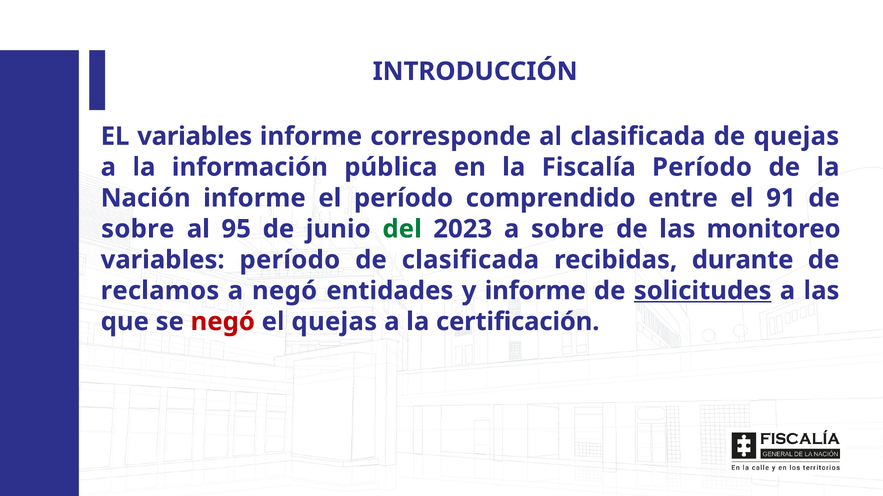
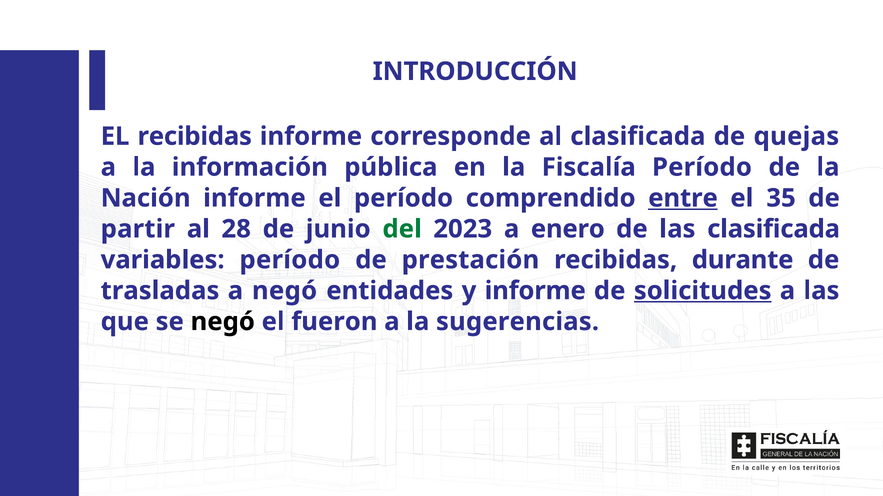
EL variables: variables -> recibidas
entre underline: none -> present
91: 91 -> 35
sobre at (138, 229): sobre -> partir
95: 95 -> 28
a sobre: sobre -> enero
las monitoreo: monitoreo -> clasificada
de clasificada: clasificada -> prestación
reclamos: reclamos -> trasladas
negó at (223, 322) colour: red -> black
el quejas: quejas -> fueron
certificación: certificación -> sugerencias
